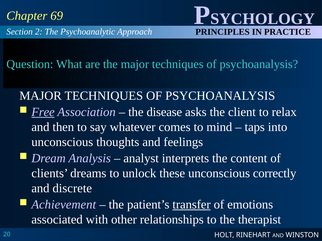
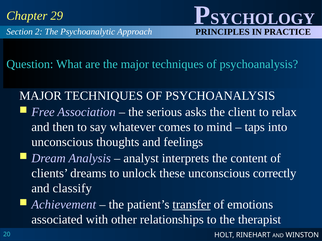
69: 69 -> 29
Free underline: present -> none
disease: disease -> serious
discrete: discrete -> classify
